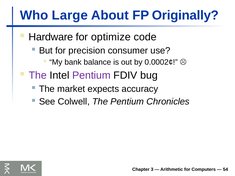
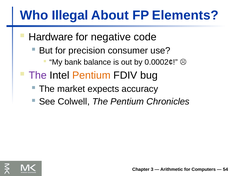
Large: Large -> Illegal
Originally: Originally -> Elements
optimize: optimize -> negative
Pentium at (91, 75) colour: purple -> orange
